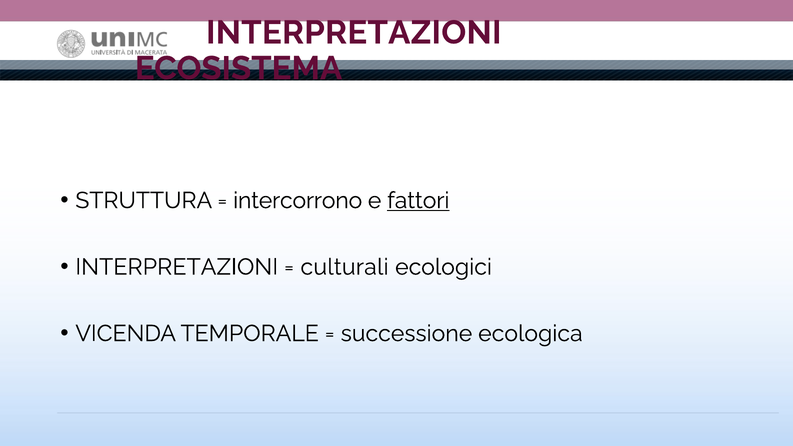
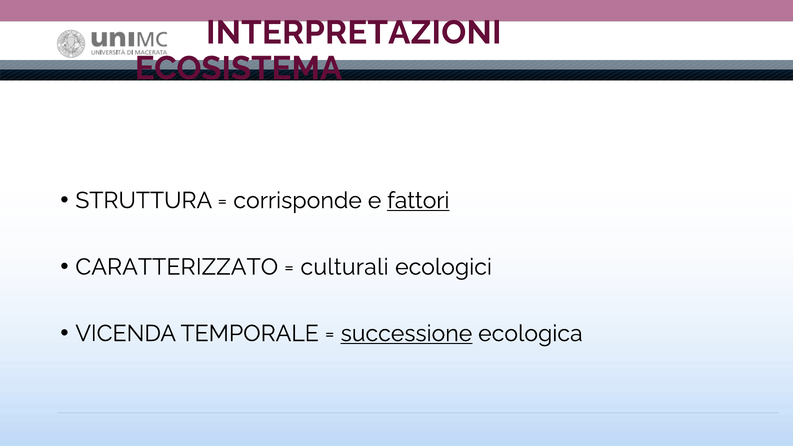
intercorrono: intercorrono -> corrisponde
INTERPRETAZIONI at (177, 267): INTERPRETAZIONI -> CARATTERIZZATO
successione underline: none -> present
